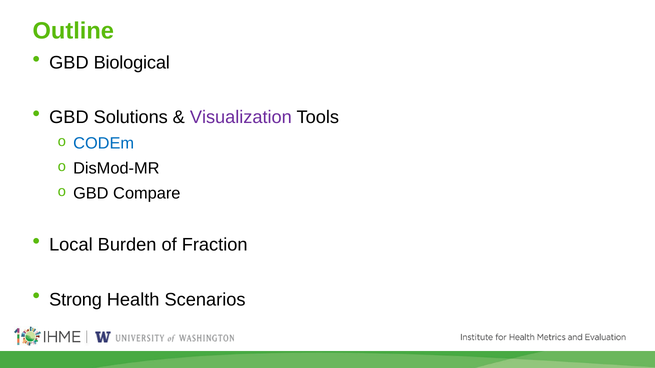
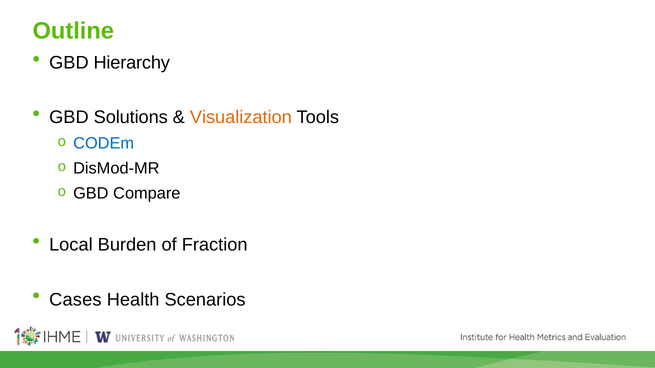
Biological: Biological -> Hierarchy
Visualization colour: purple -> orange
Strong: Strong -> Cases
